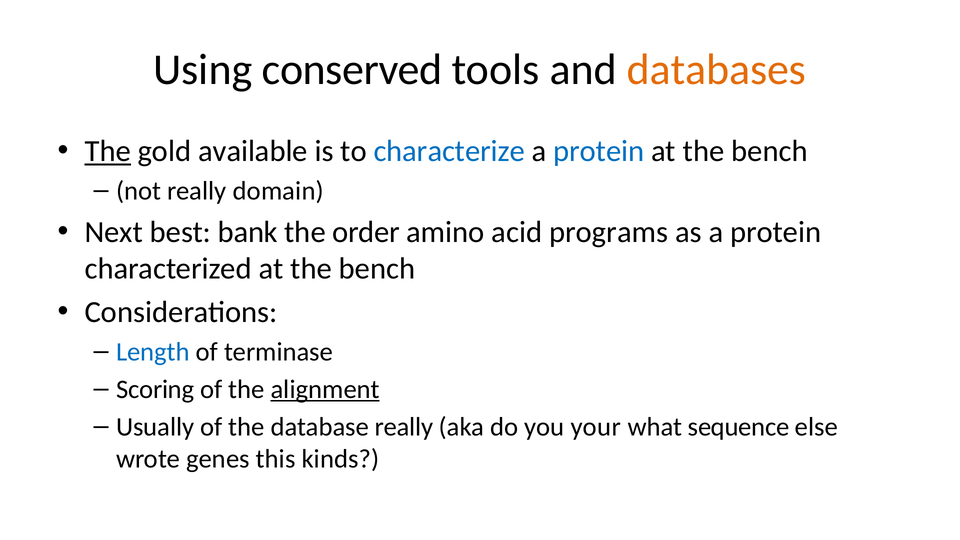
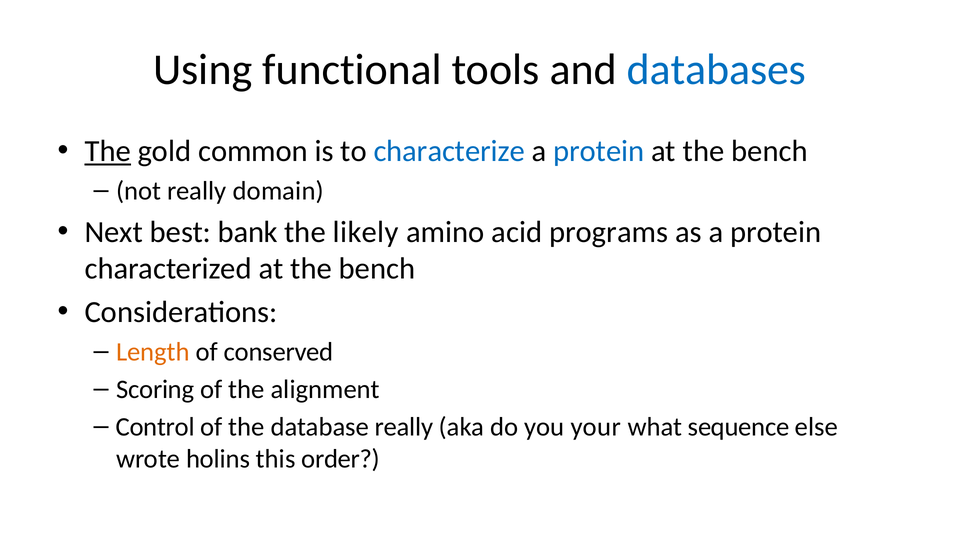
conserved: conserved -> functional
databases colour: orange -> blue
available: available -> common
order: order -> likely
Length colour: blue -> orange
terminase: terminase -> conserved
alignment underline: present -> none
Usually: Usually -> Control
genes: genes -> holins
kinds: kinds -> order
